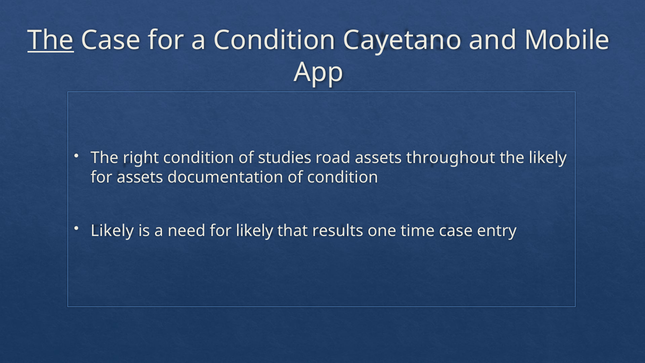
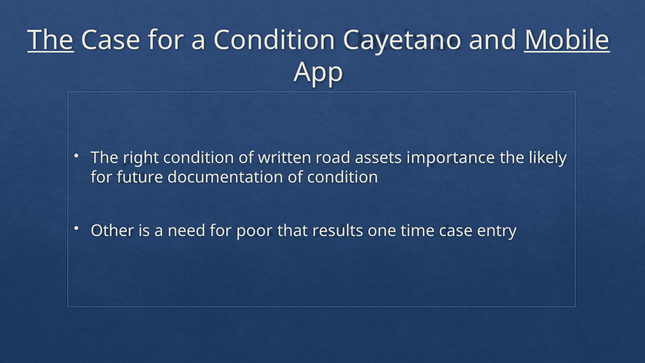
Mobile underline: none -> present
studies: studies -> written
throughout: throughout -> importance
for assets: assets -> future
Likely at (112, 231): Likely -> Other
for likely: likely -> poor
